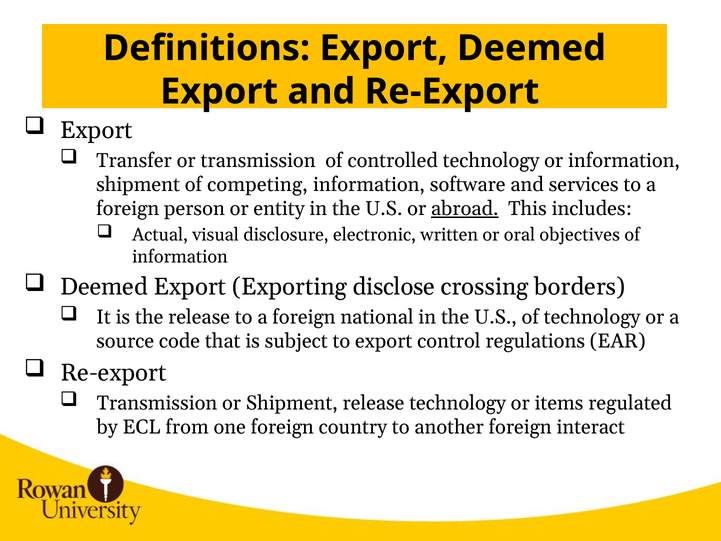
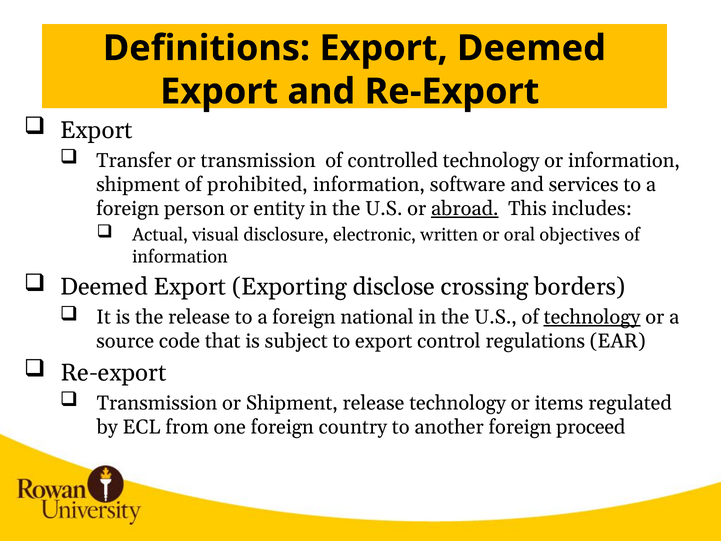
competing: competing -> prohibited
technology at (592, 317) underline: none -> present
interact: interact -> proceed
